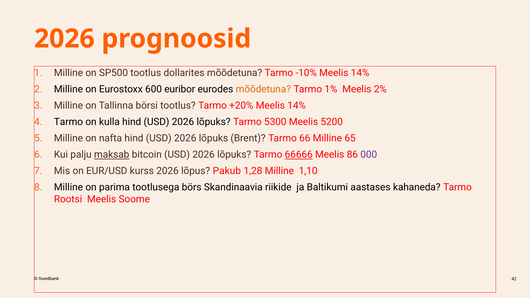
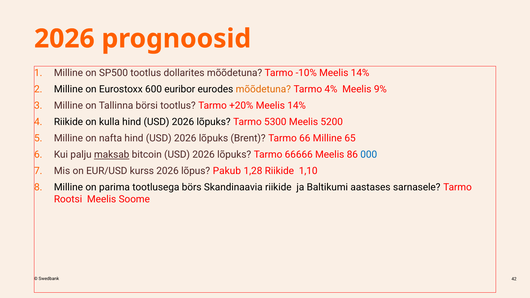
1%: 1% -> 4%
2%: 2% -> 9%
Tarmo at (68, 122): Tarmo -> Riikide
66666 underline: present -> none
000 colour: purple -> blue
1,28 Milline: Milline -> Riikide
kahaneda: kahaneda -> sarnasele
